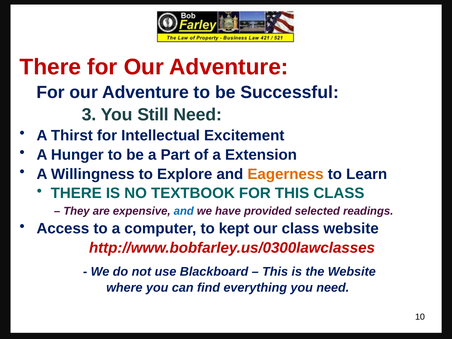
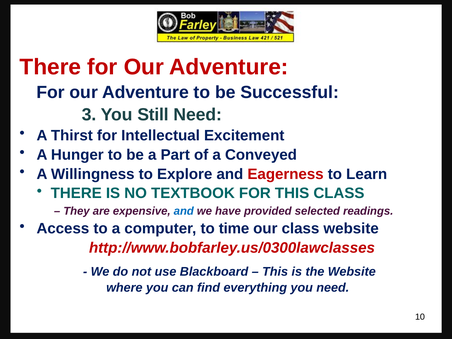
Extension: Extension -> Conveyed
Eagerness colour: orange -> red
kept: kept -> time
